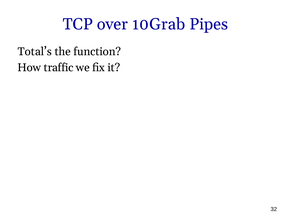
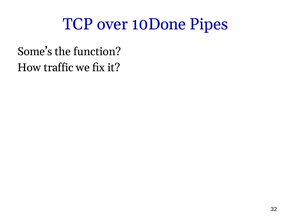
10Grab: 10Grab -> 10Done
Total’s: Total’s -> Some’s
